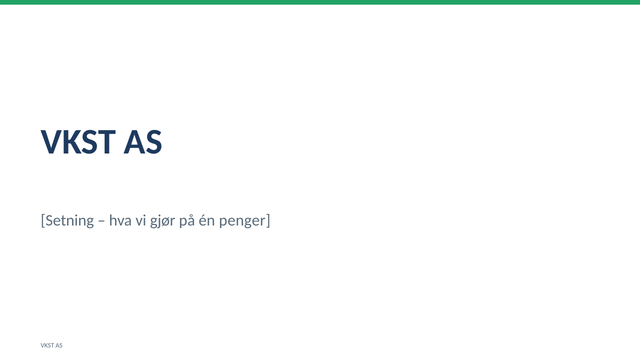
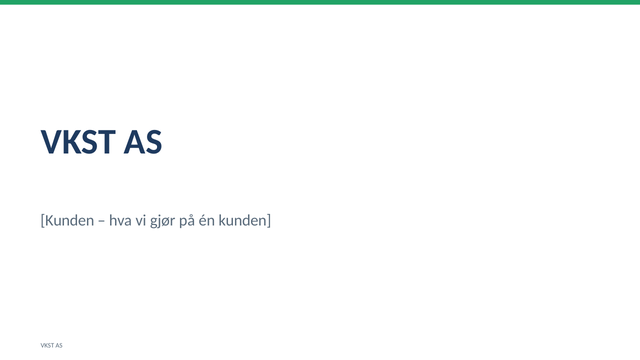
Setning at (67, 220): Setning -> Kunden
én penger: penger -> kunden
